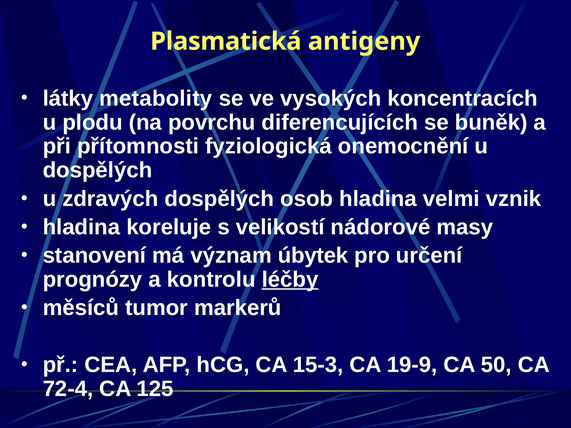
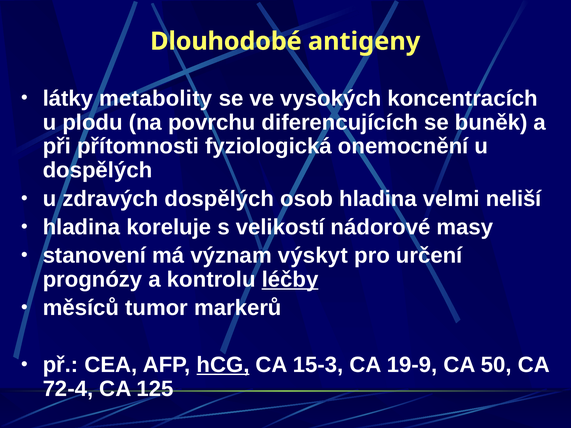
Plasmatická: Plasmatická -> Dlouhodobé
vznik: vznik -> neliší
úbytek: úbytek -> výskyt
hCG underline: none -> present
